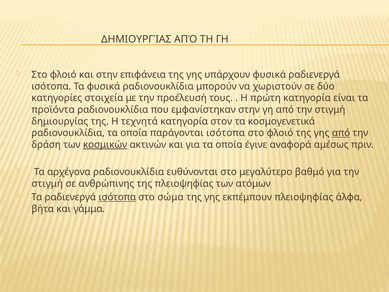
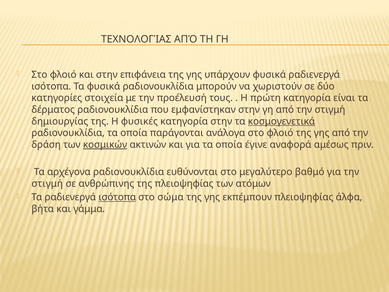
ΔΗΜΙΟΥΡΓΊΑΣ at (136, 39): ΔΗΜΙΟΥΡΓΊΑΣ -> ΤΕΧΝΟΛΟΓΊΑΣ
προϊόντα: προϊόντα -> δέρματος
τεχνητά: τεχνητά -> φυσικές
κατηγορία στον: στον -> στην
κοσμογενετικά underline: none -> present
παράγονται ισότοπα: ισότοπα -> ανάλογα
από at (341, 133) underline: present -> none
